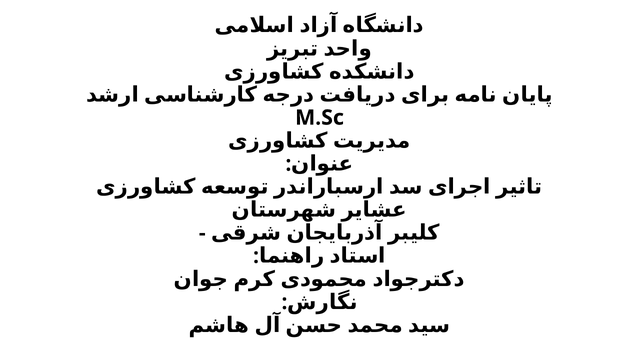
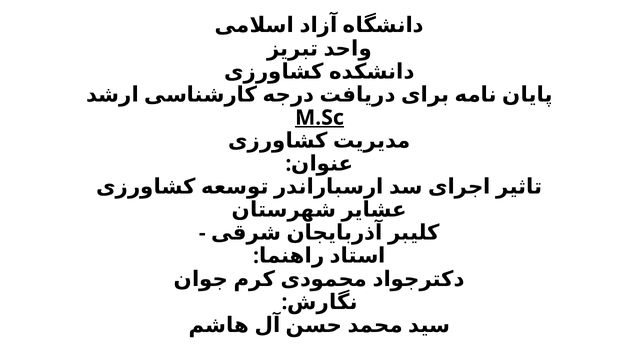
M.Sc underline: none -> present
